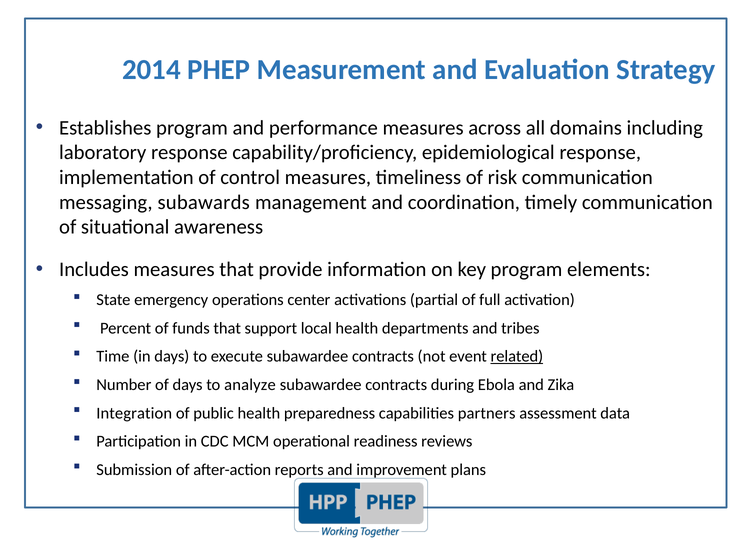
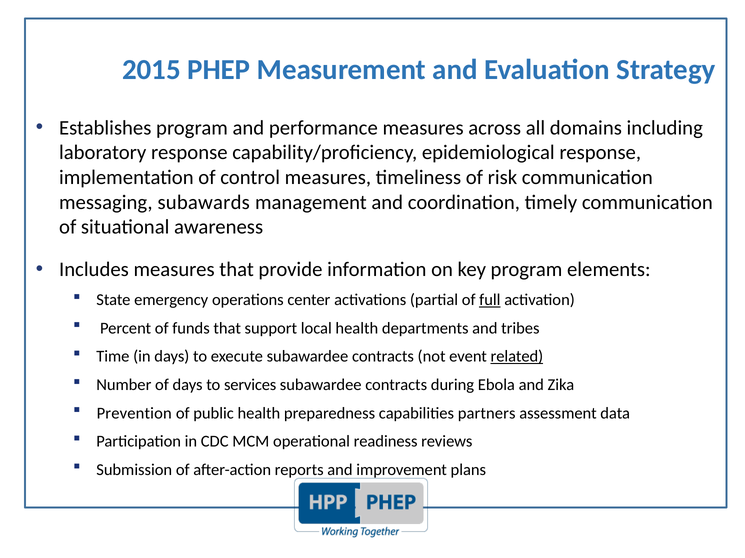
2014: 2014 -> 2015
full underline: none -> present
analyze: analyze -> services
Integration: Integration -> Prevention
